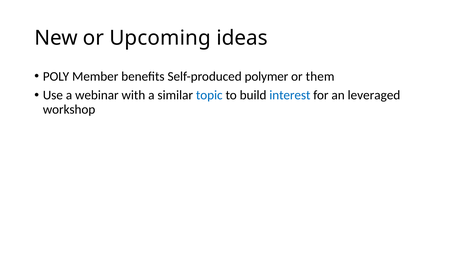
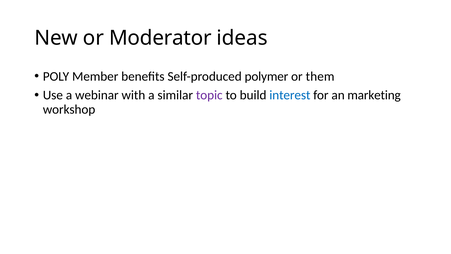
Upcoming: Upcoming -> Moderator
topic colour: blue -> purple
leveraged: leveraged -> marketing
